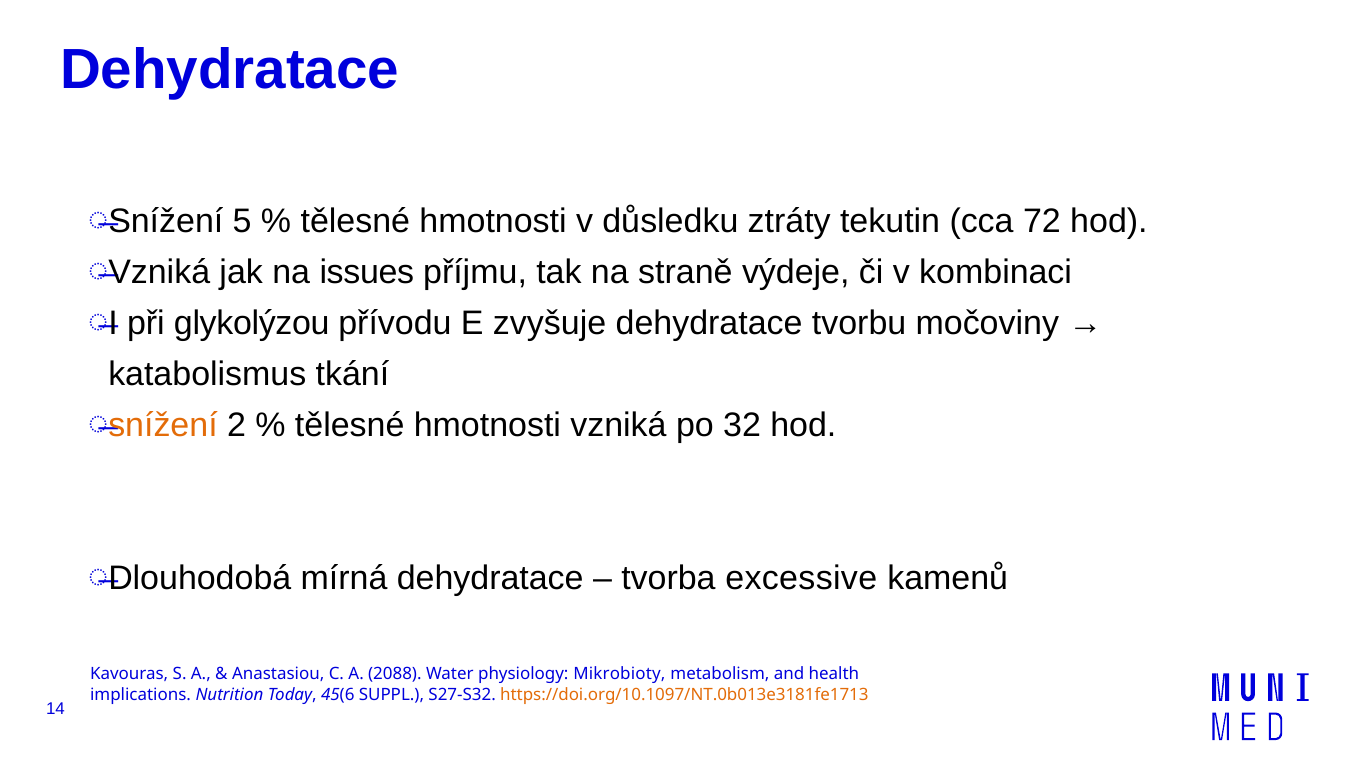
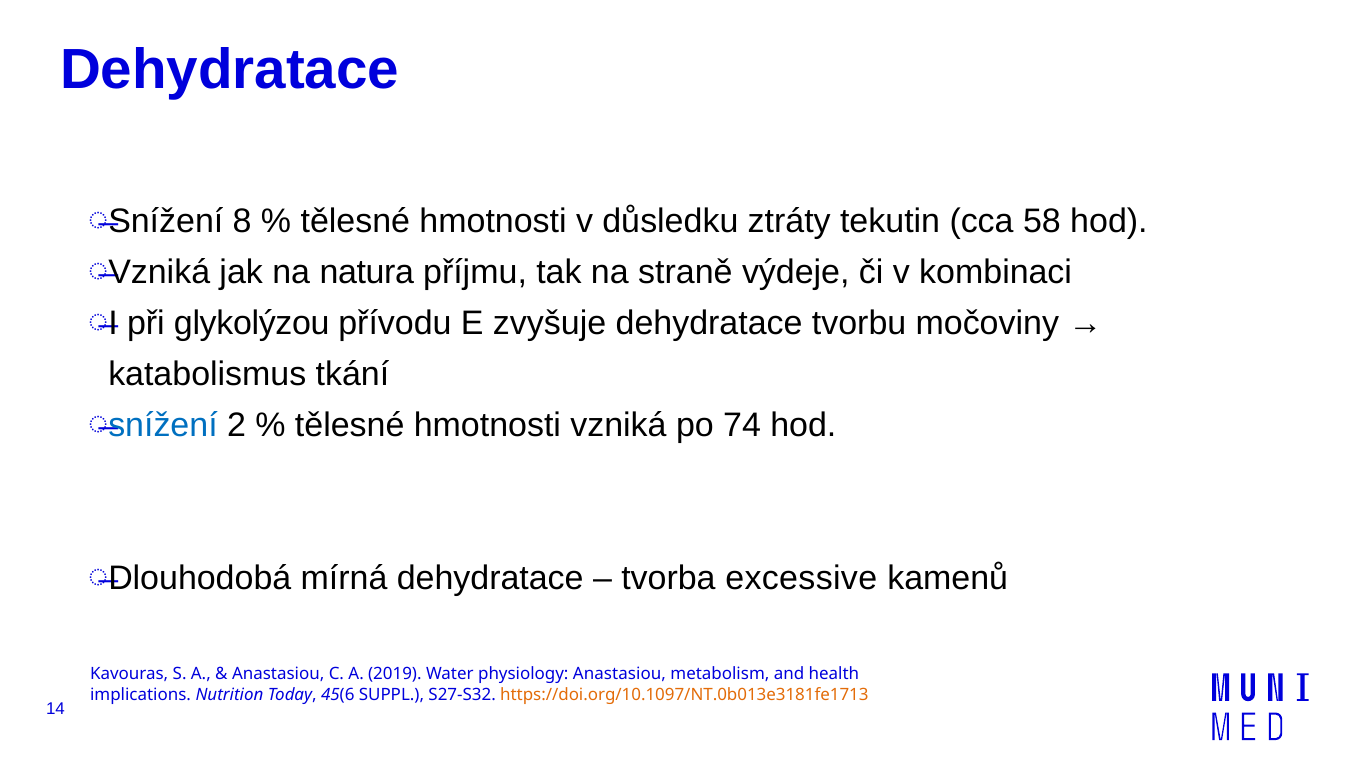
5: 5 -> 8
72: 72 -> 58
issues: issues -> natura
snížení at (163, 425) colour: orange -> blue
32: 32 -> 74
2088: 2088 -> 2019
physiology Mikrobioty: Mikrobioty -> Anastasiou
